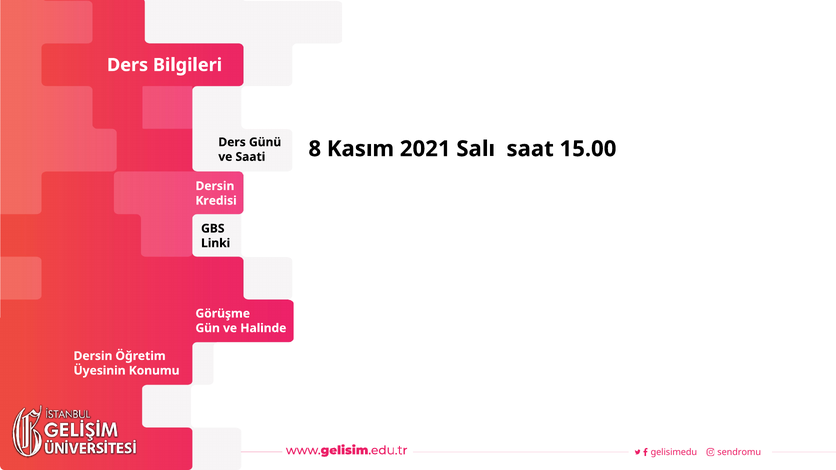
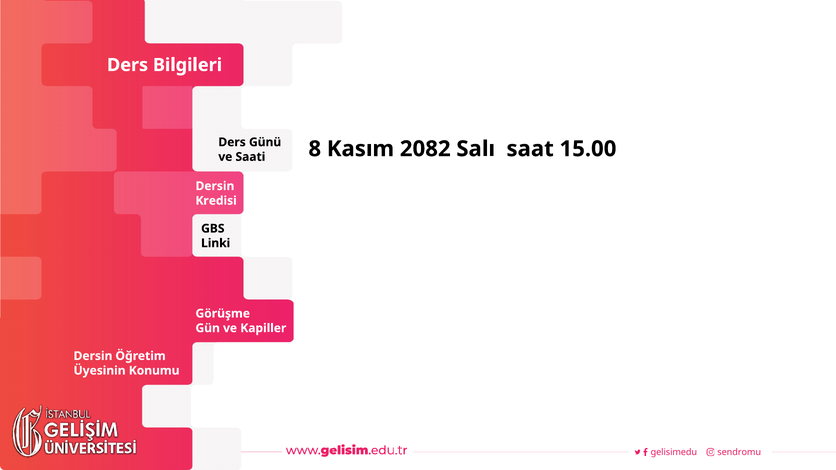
2021: 2021 -> 2082
Halinde: Halinde -> Kapiller
